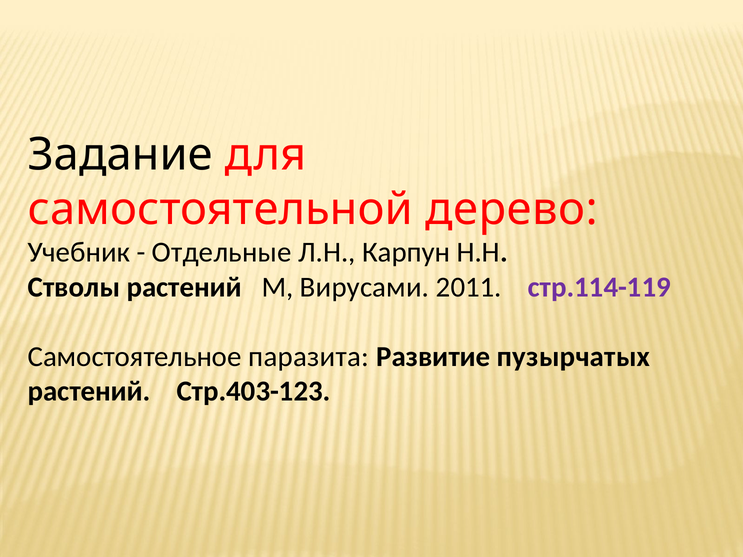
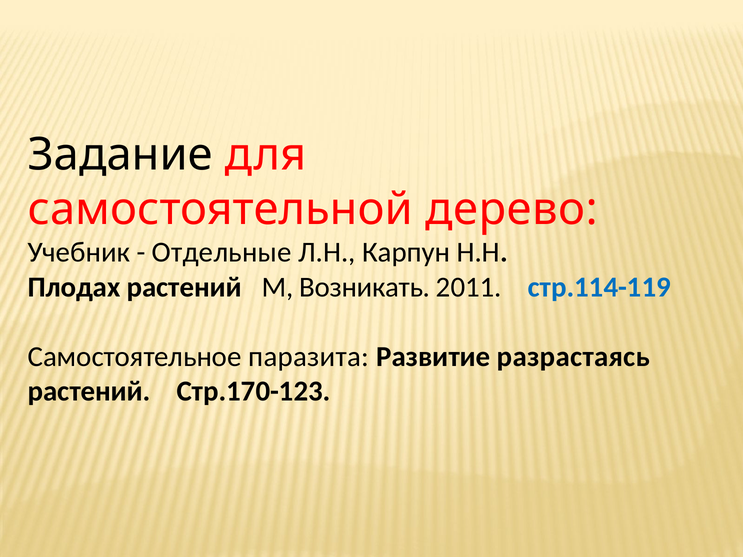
Стволы: Стволы -> Плодах
Вирусами: Вирусами -> Возникать
стр.114-119 colour: purple -> blue
пузырчатых: пузырчатых -> разрастаясь
Стр.403-123: Стр.403-123 -> Стр.170-123
